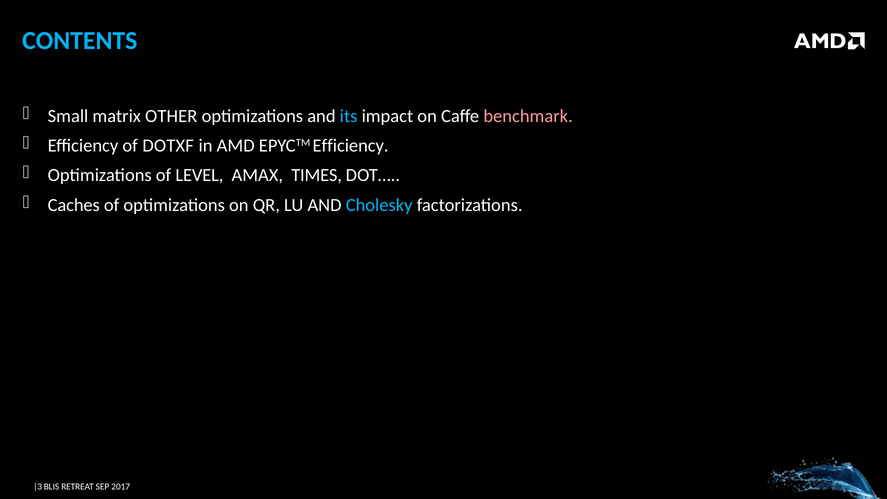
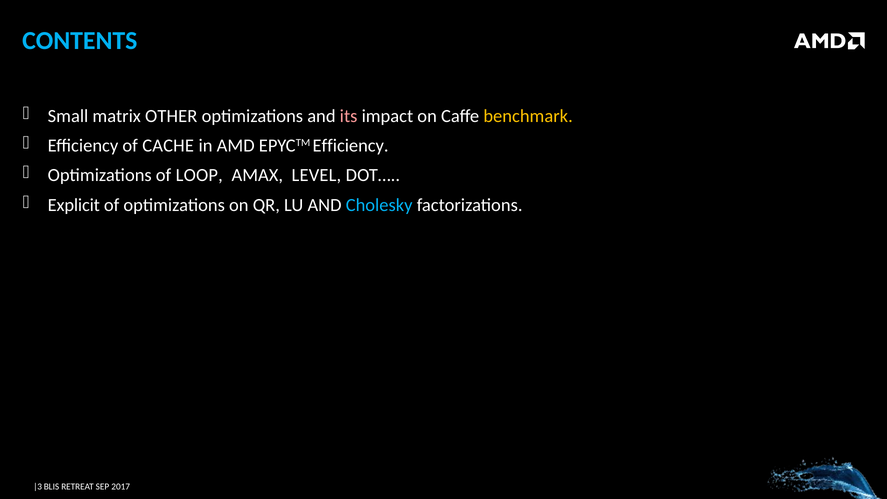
its colour: light blue -> pink
benchmark colour: pink -> yellow
DOTXF: DOTXF -> CACHE
LEVEL: LEVEL -> LOOP
TIMES: TIMES -> LEVEL
Caches: Caches -> Explicit
